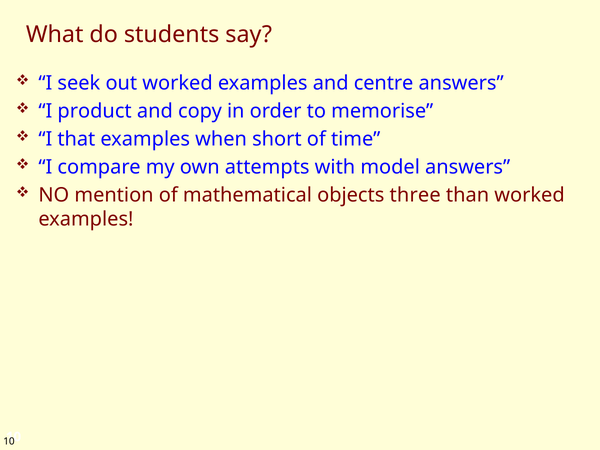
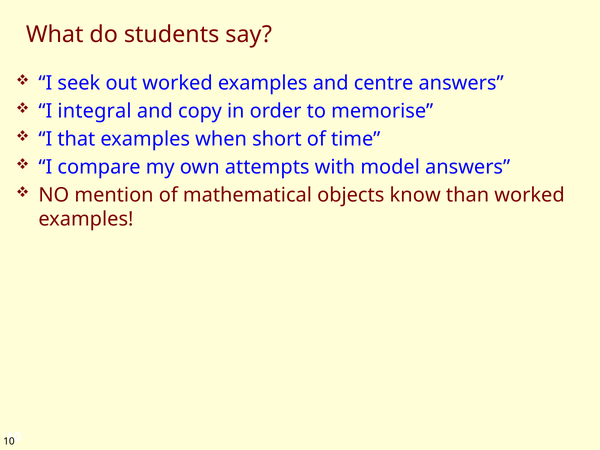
product: product -> integral
three: three -> know
